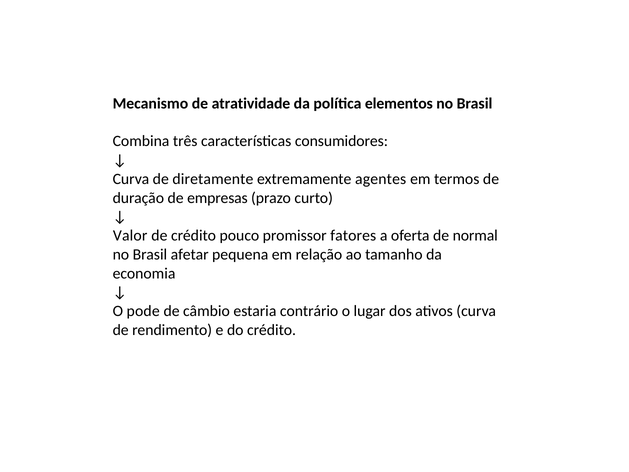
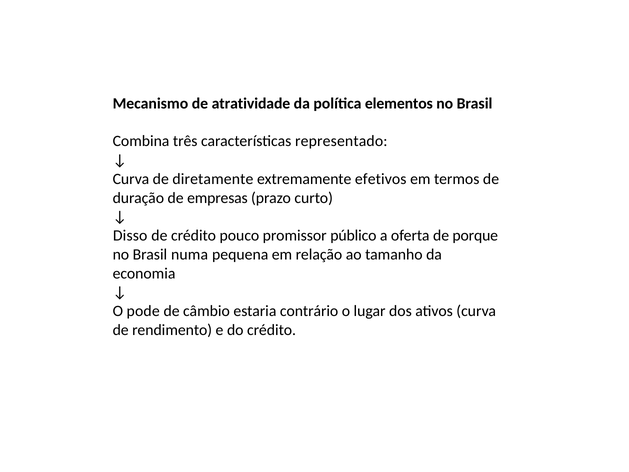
consumidores: consumidores -> representado
agentes: agentes -> efetivos
Valor: Valor -> Disso
fatores: fatores -> público
normal: normal -> porque
afetar: afetar -> numa
